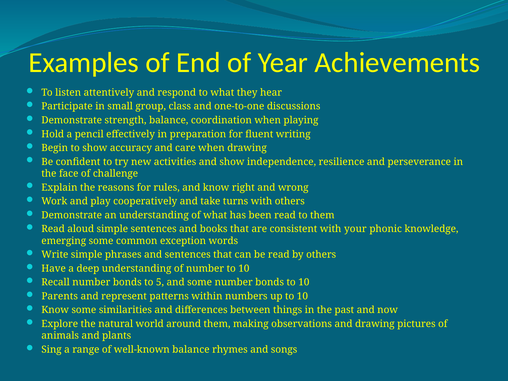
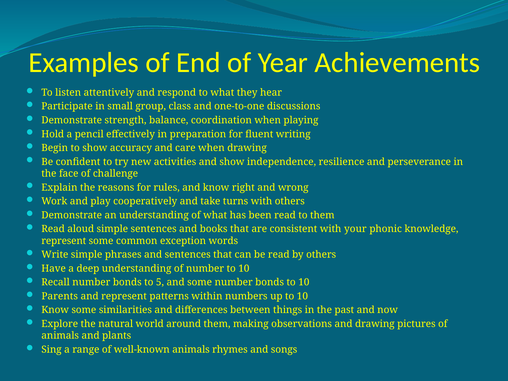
emerging at (64, 241): emerging -> represent
well-known balance: balance -> animals
